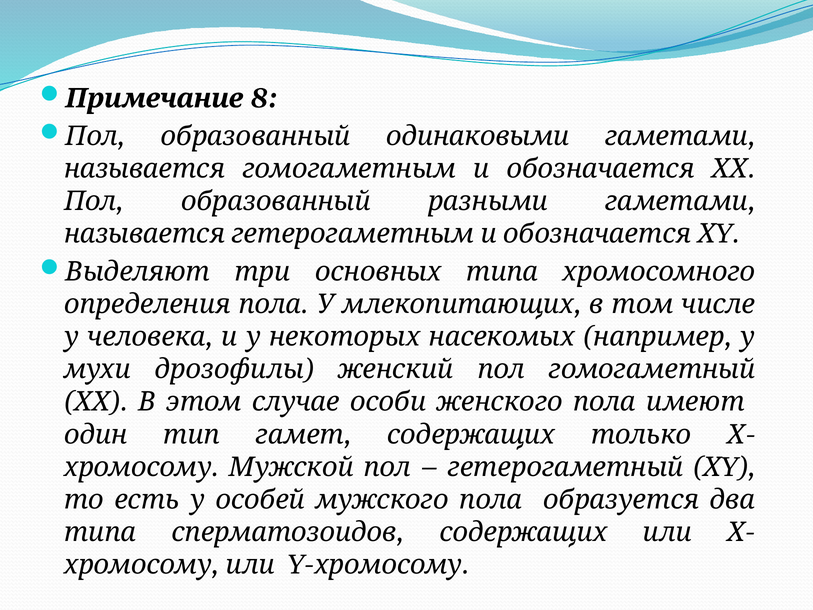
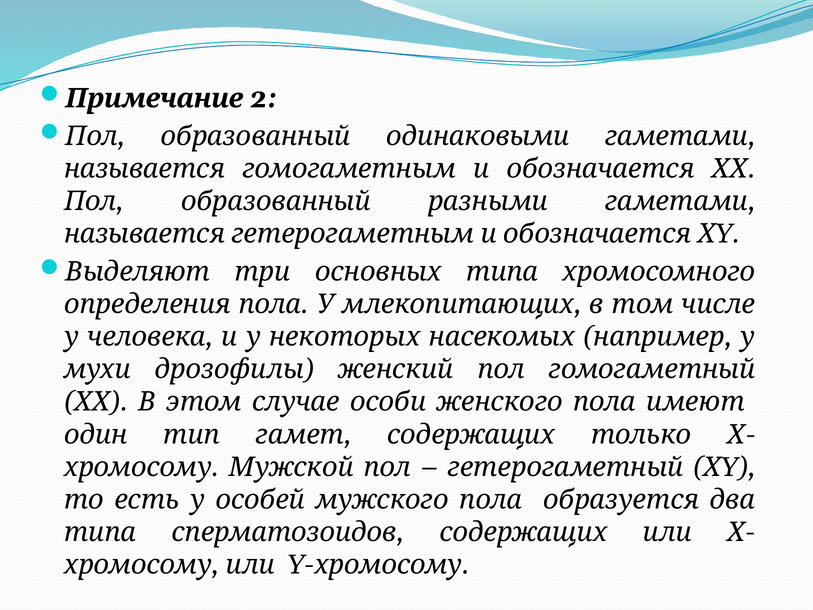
8: 8 -> 2
